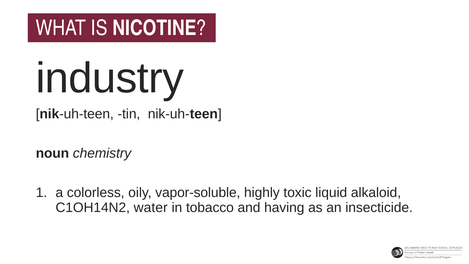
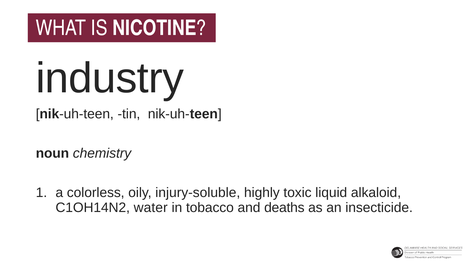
vapor-soluble: vapor-soluble -> injury-soluble
having: having -> deaths
